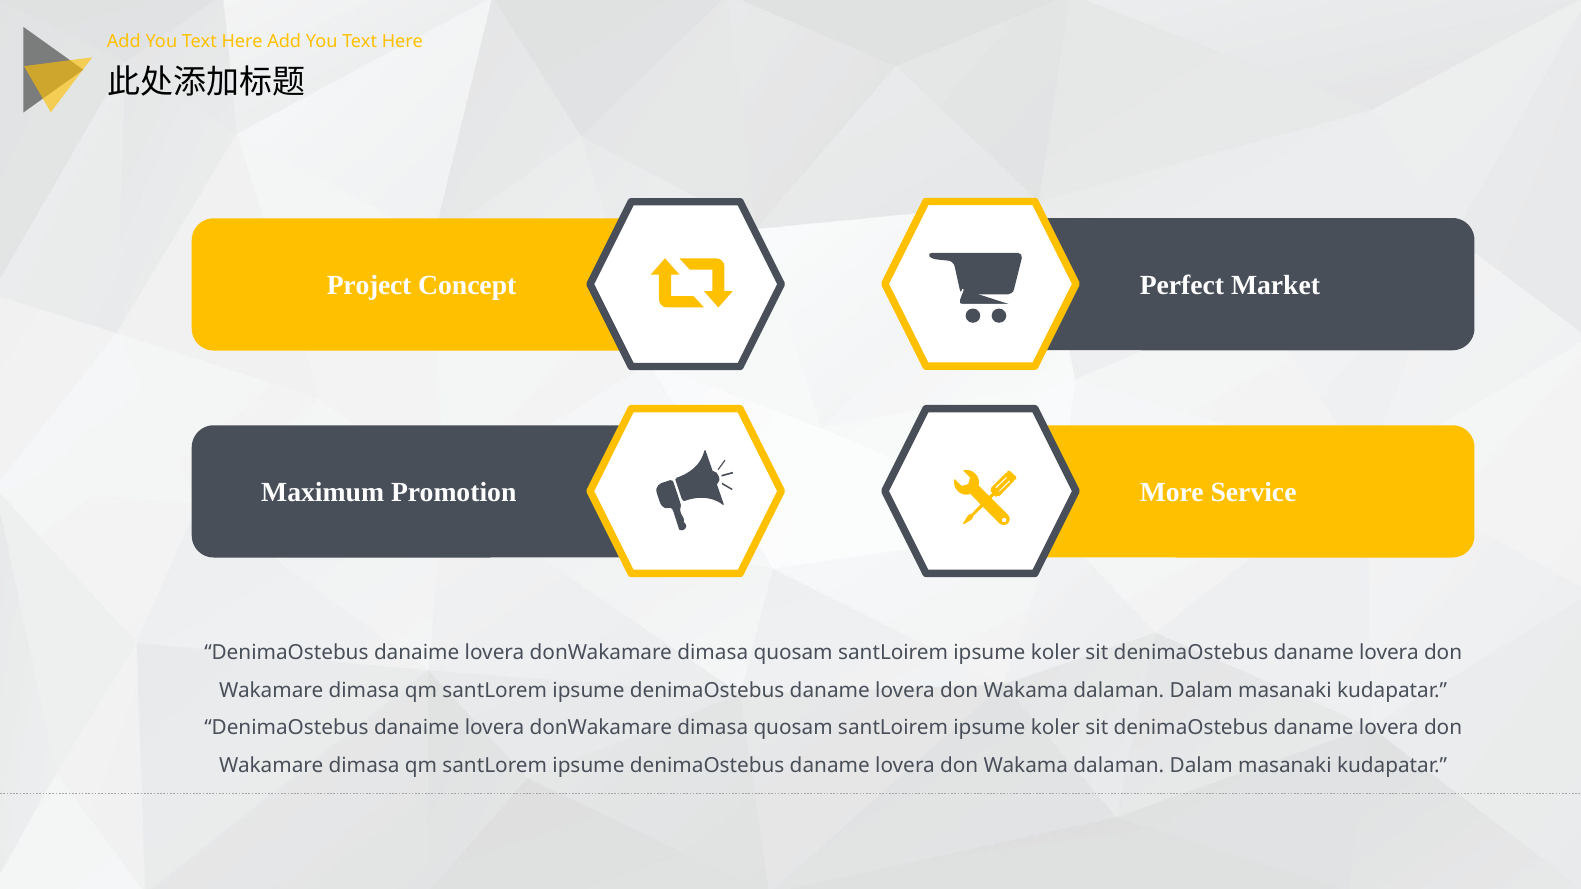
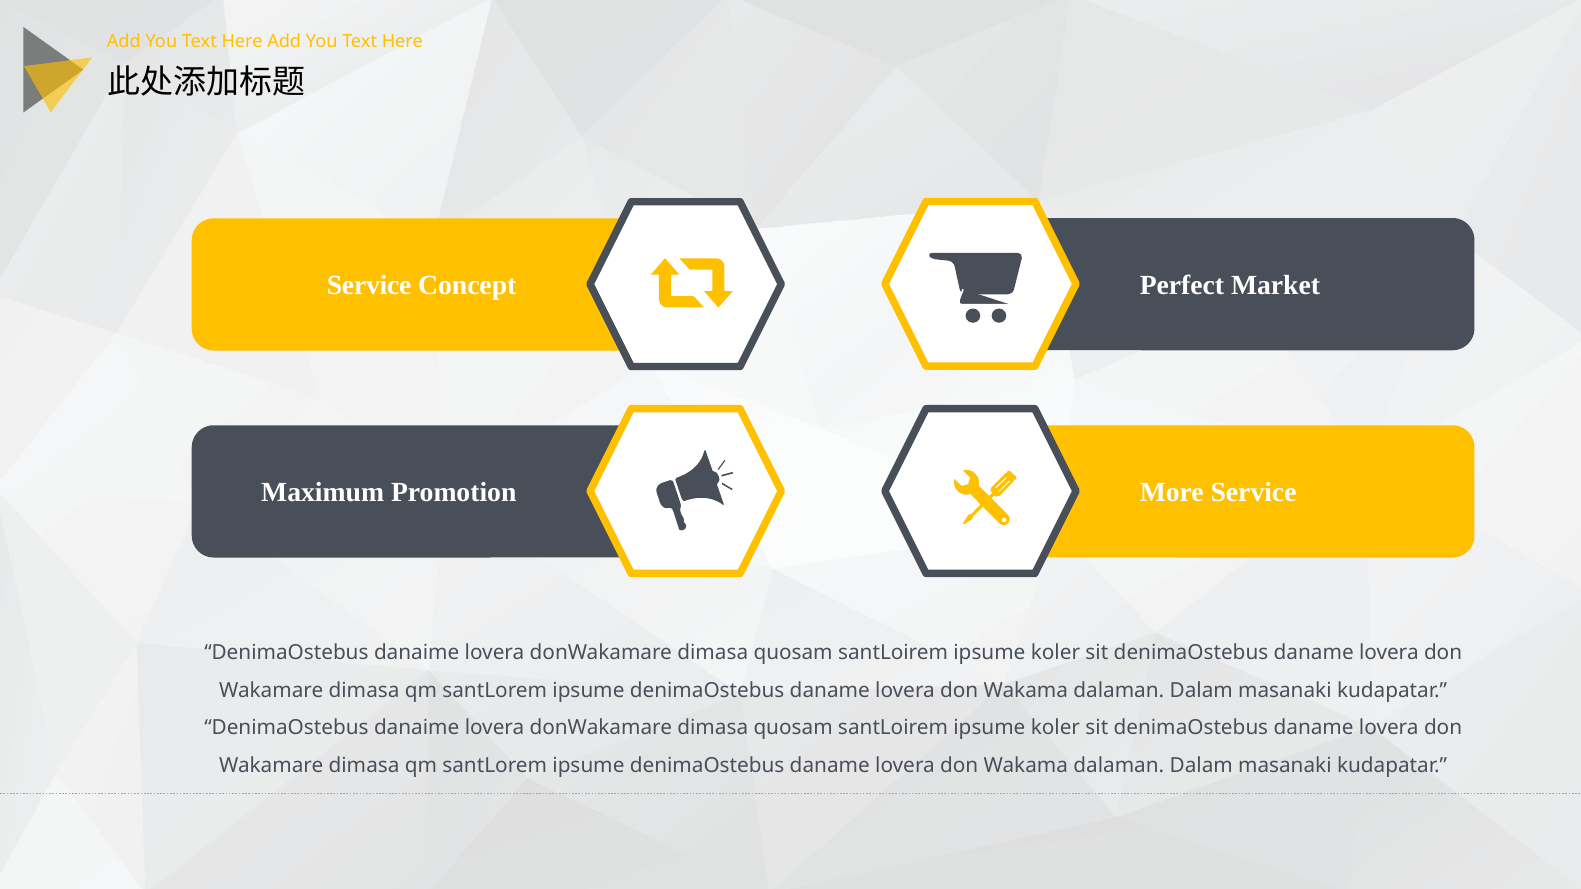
Project at (369, 286): Project -> Service
